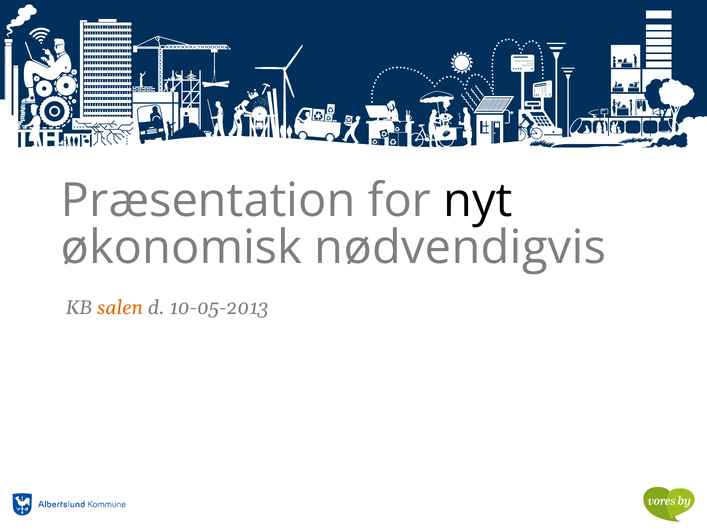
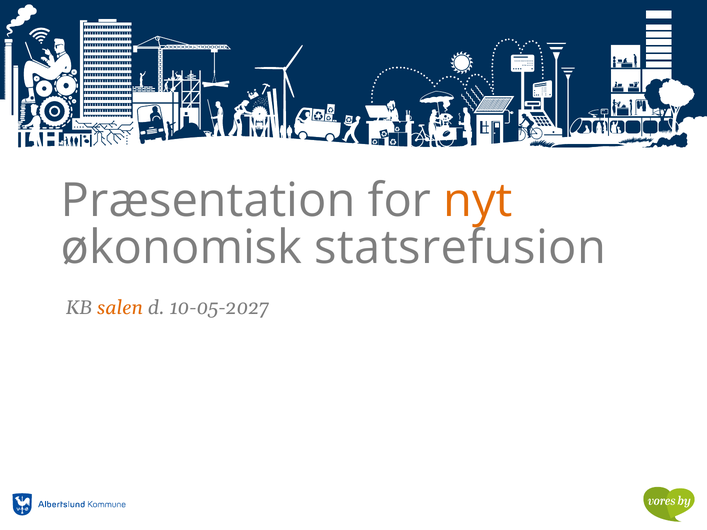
nyt colour: black -> orange
nødvendigvis: nødvendigvis -> statsrefusion
10-05-2013: 10-05-2013 -> 10-05-2027
